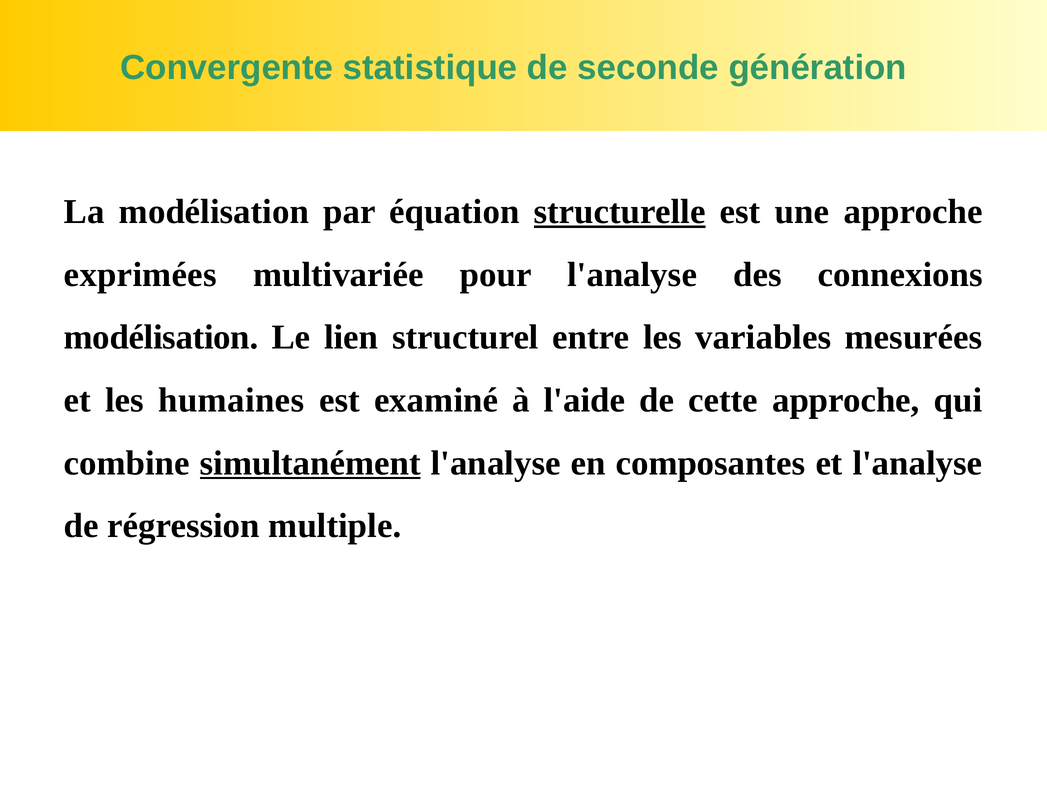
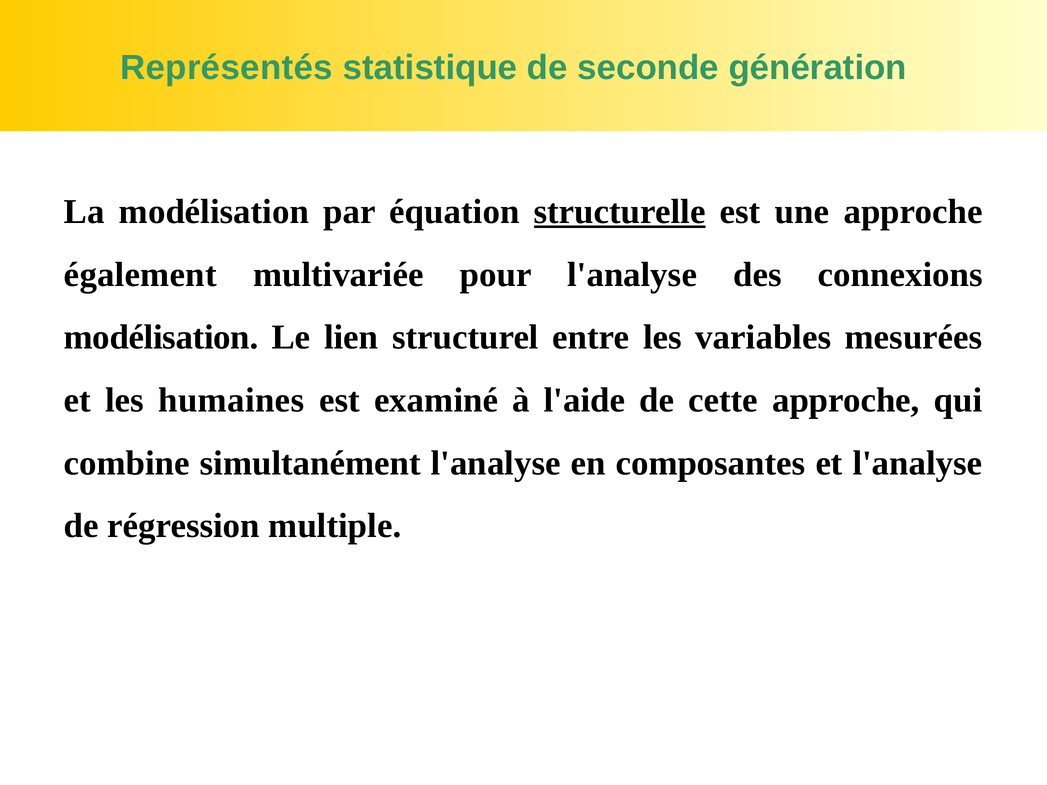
Convergente: Convergente -> Représentés
exprimées: exprimées -> également
simultanément underline: present -> none
